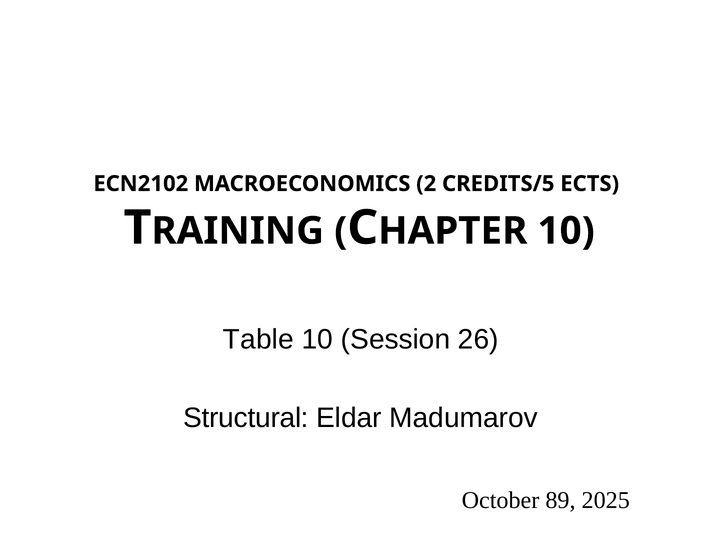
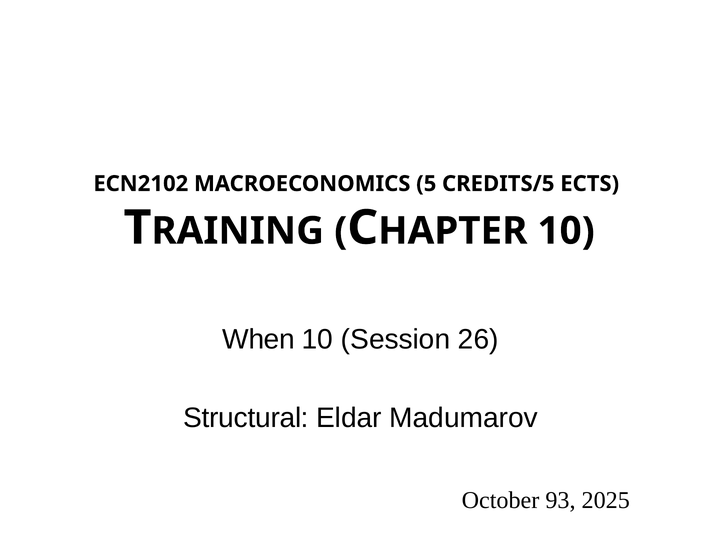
2: 2 -> 5
Table: Table -> When
89: 89 -> 93
